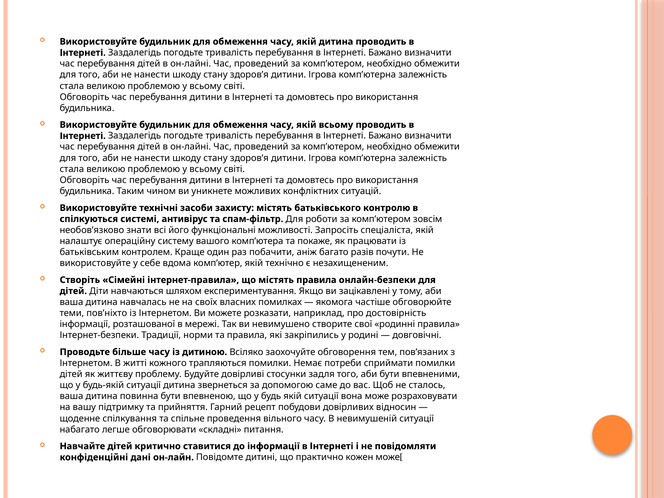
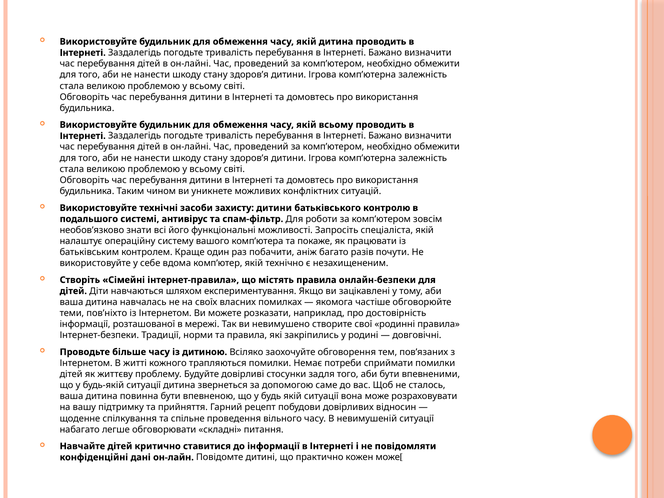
захисту містять: містять -> дитини
спілкуються: спілкуються -> подальшого
